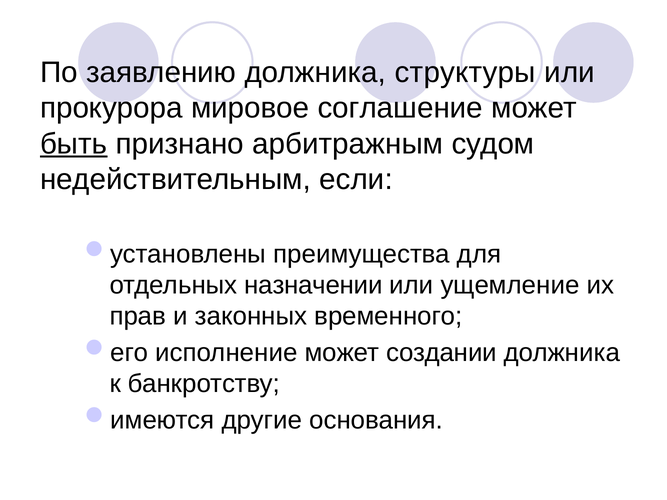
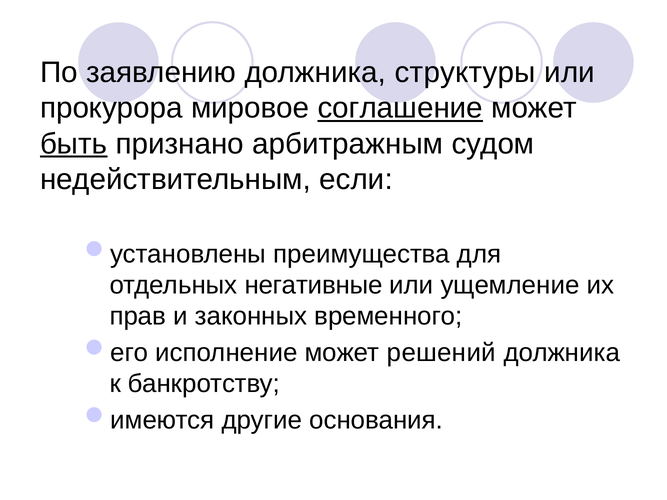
соглашение underline: none -> present
назначении: назначении -> негативные
создании: создании -> решений
